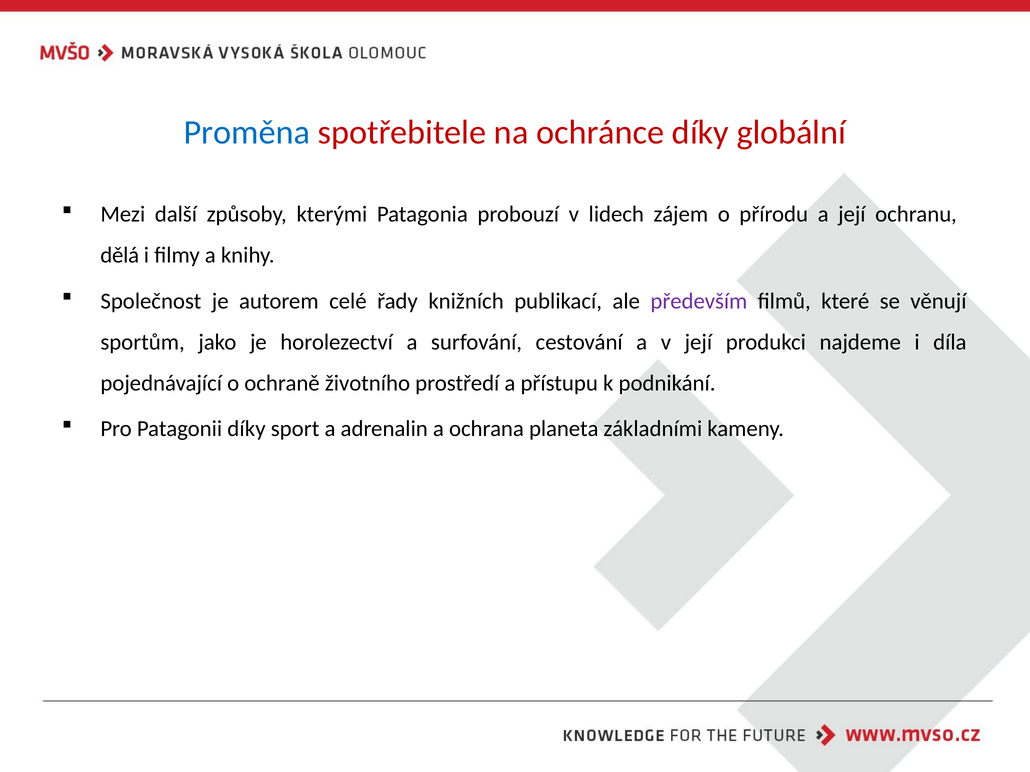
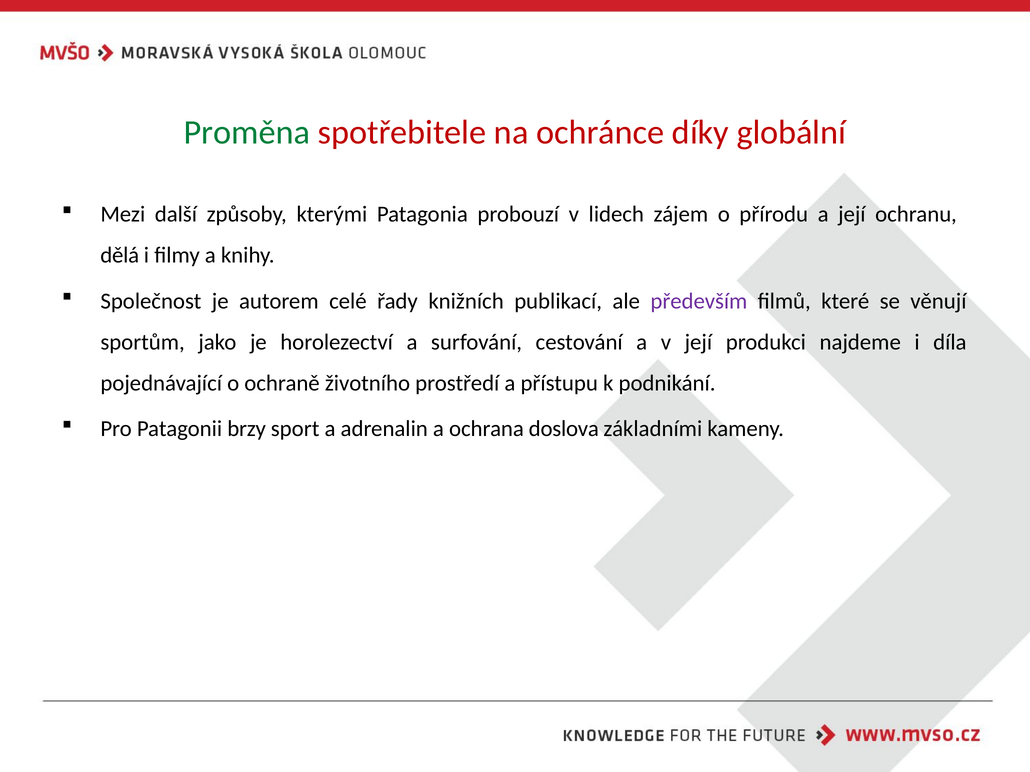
Proměna colour: blue -> green
Patagonii díky: díky -> brzy
planeta: planeta -> doslova
